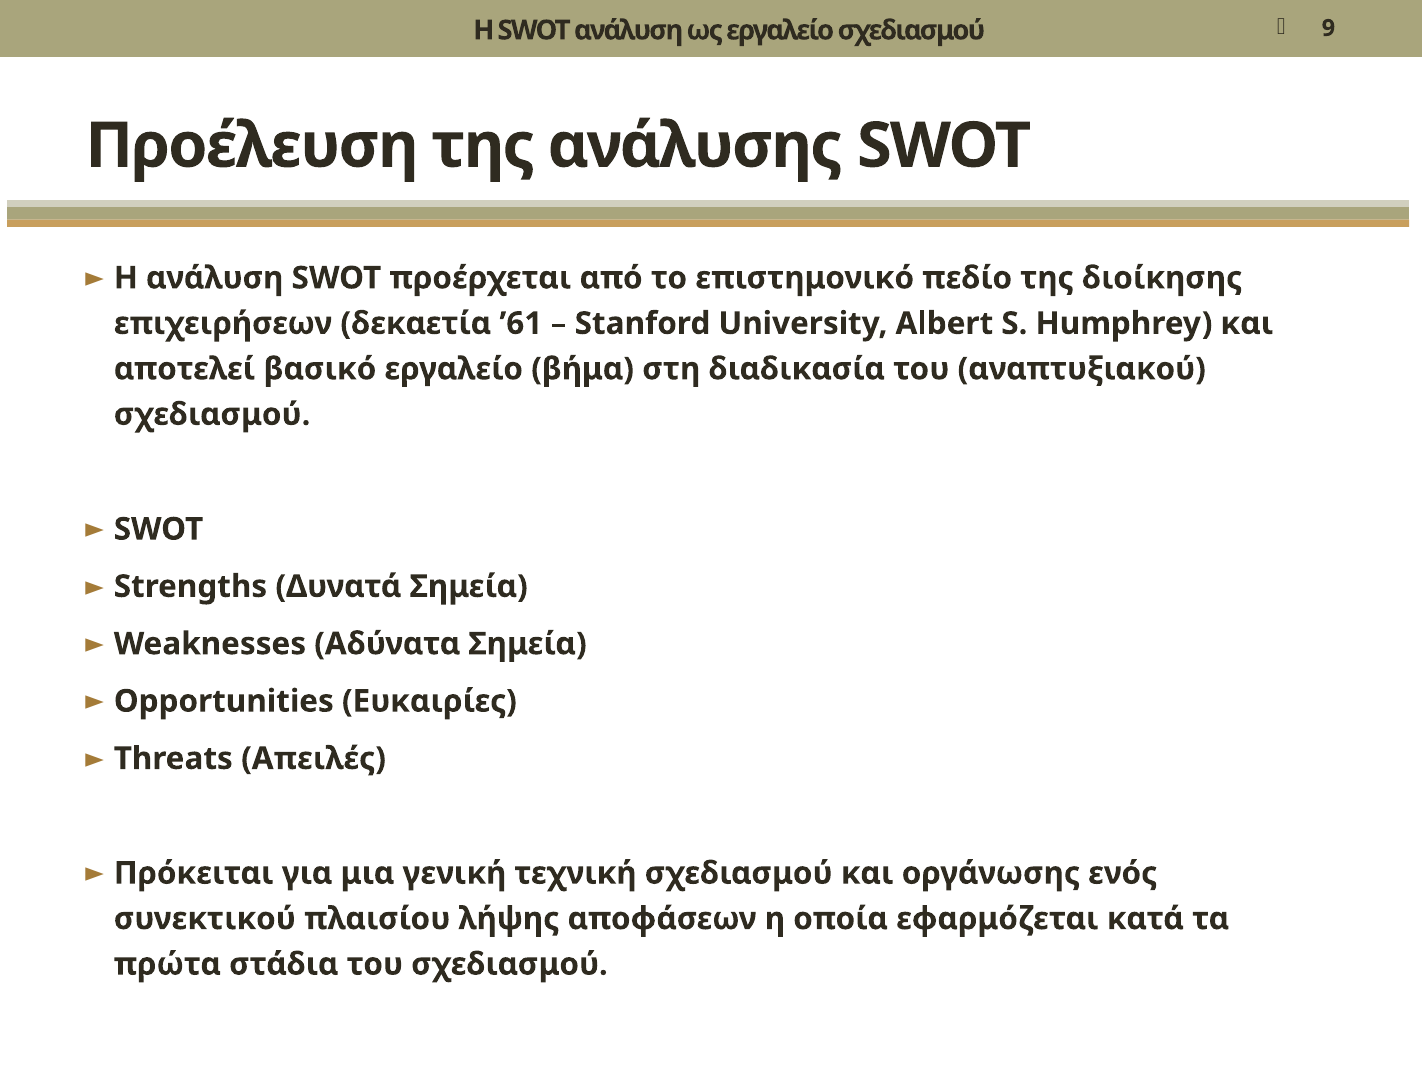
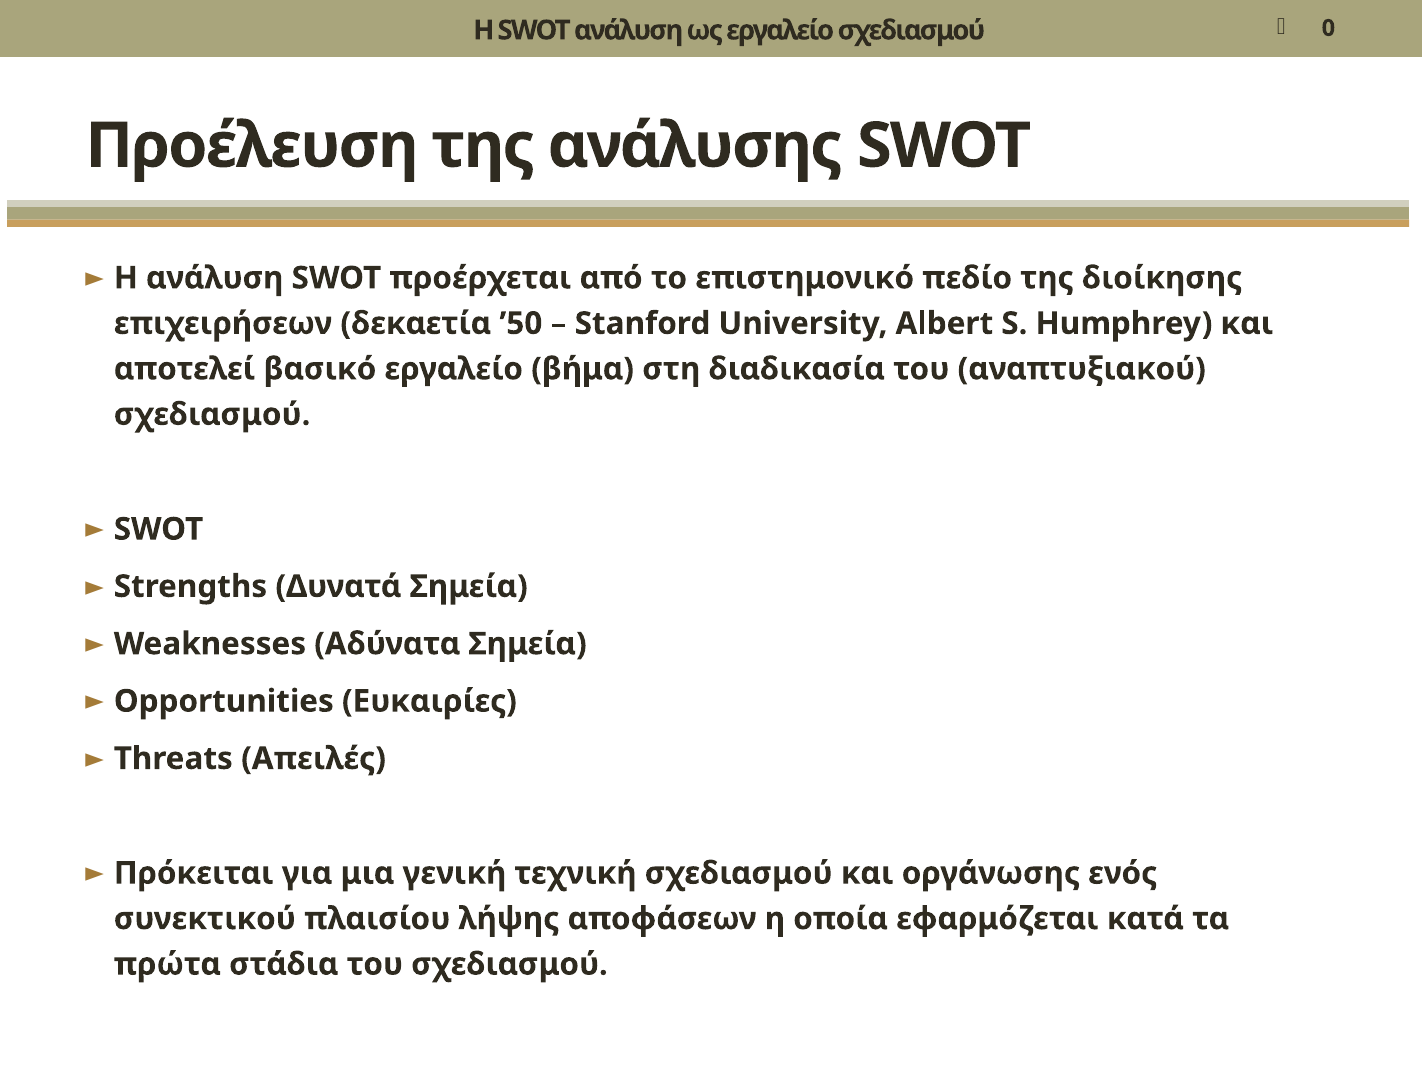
9: 9 -> 0
’61: ’61 -> ’50
